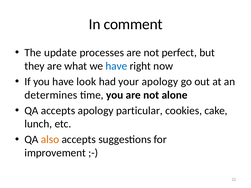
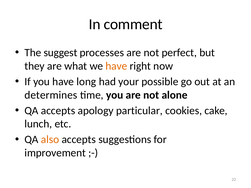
update: update -> suggest
have at (116, 66) colour: blue -> orange
look: look -> long
your apology: apology -> possible
